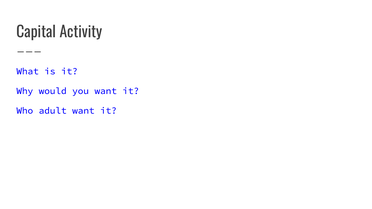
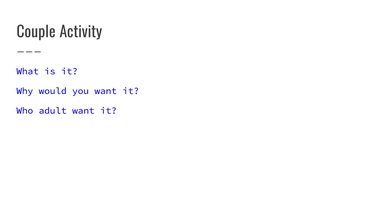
Capital: Capital -> Couple
